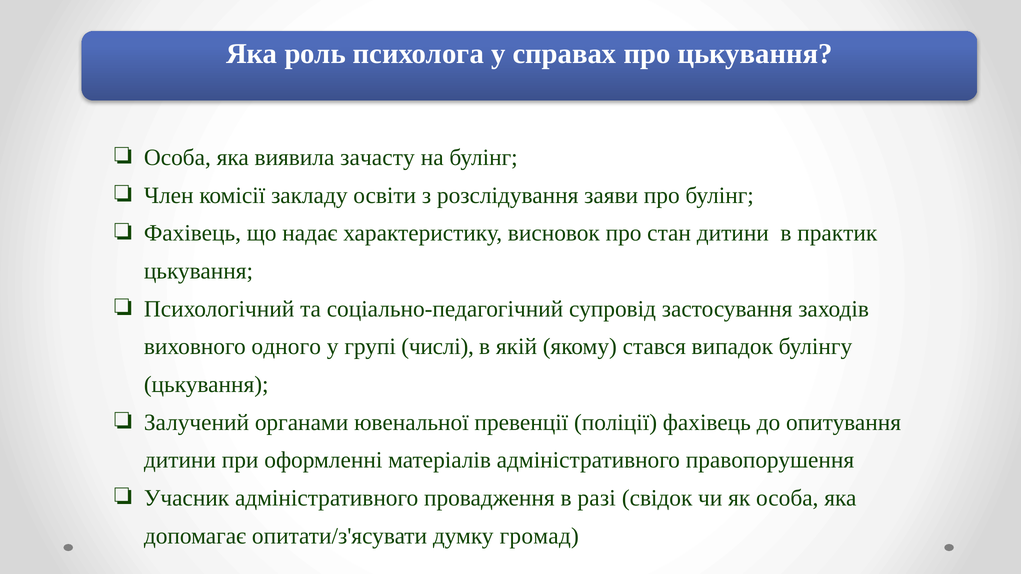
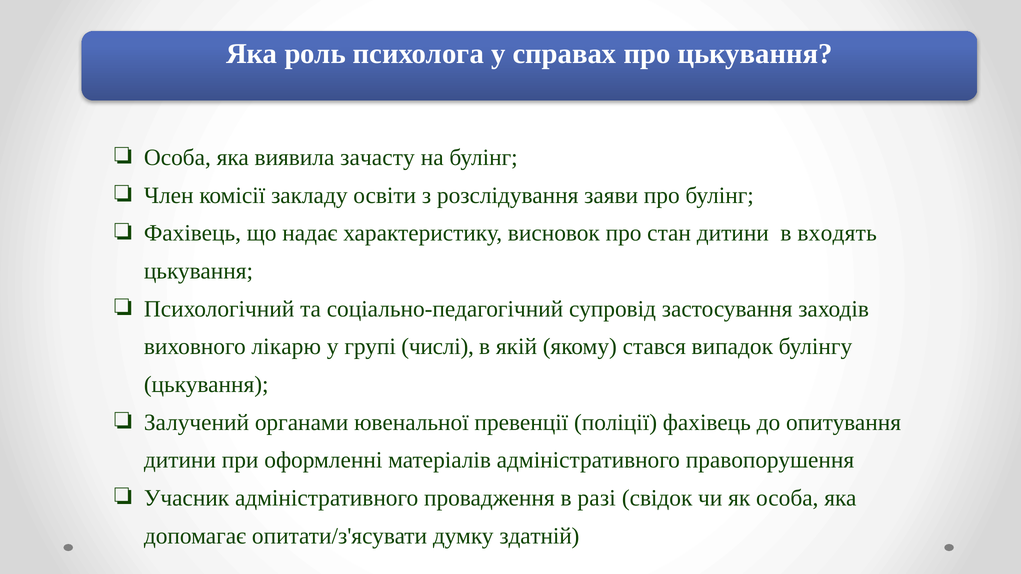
практик: практик -> входять
одного: одного -> лікарю
громад: громад -> здатній
